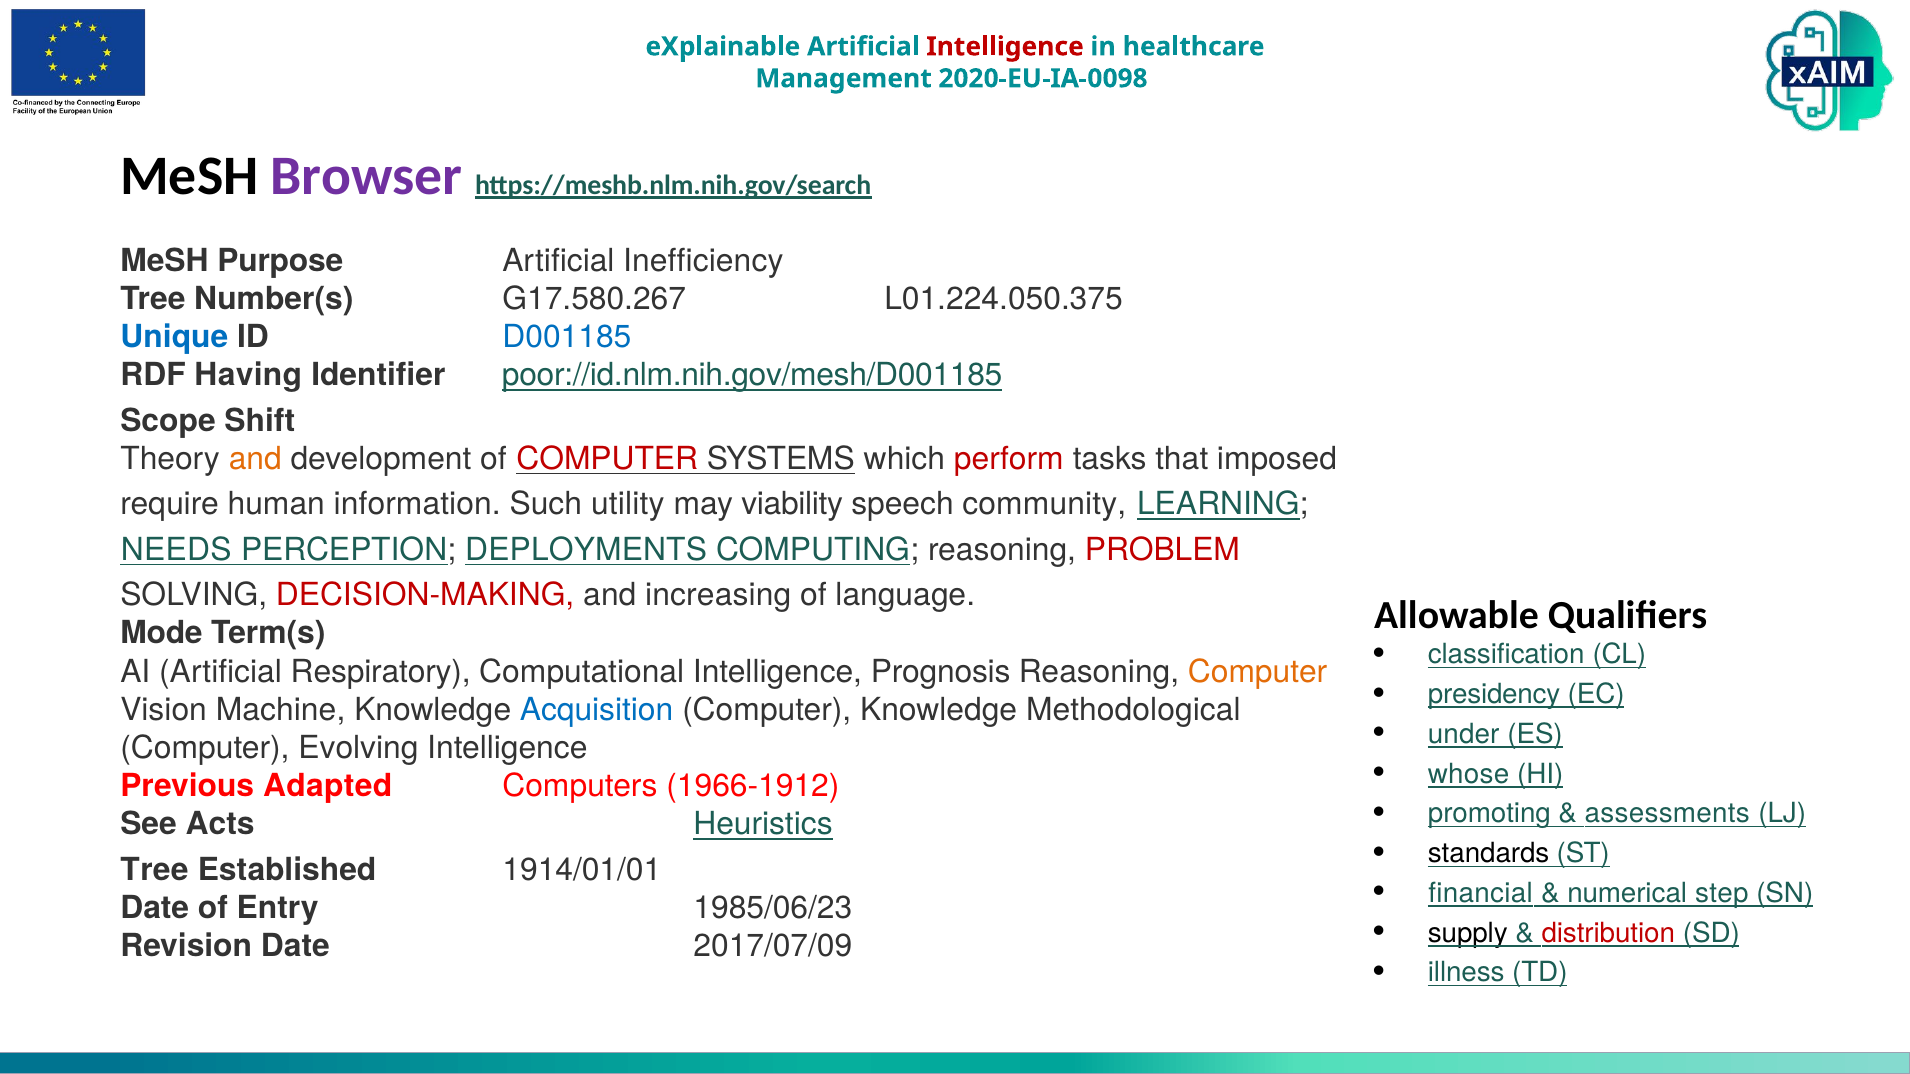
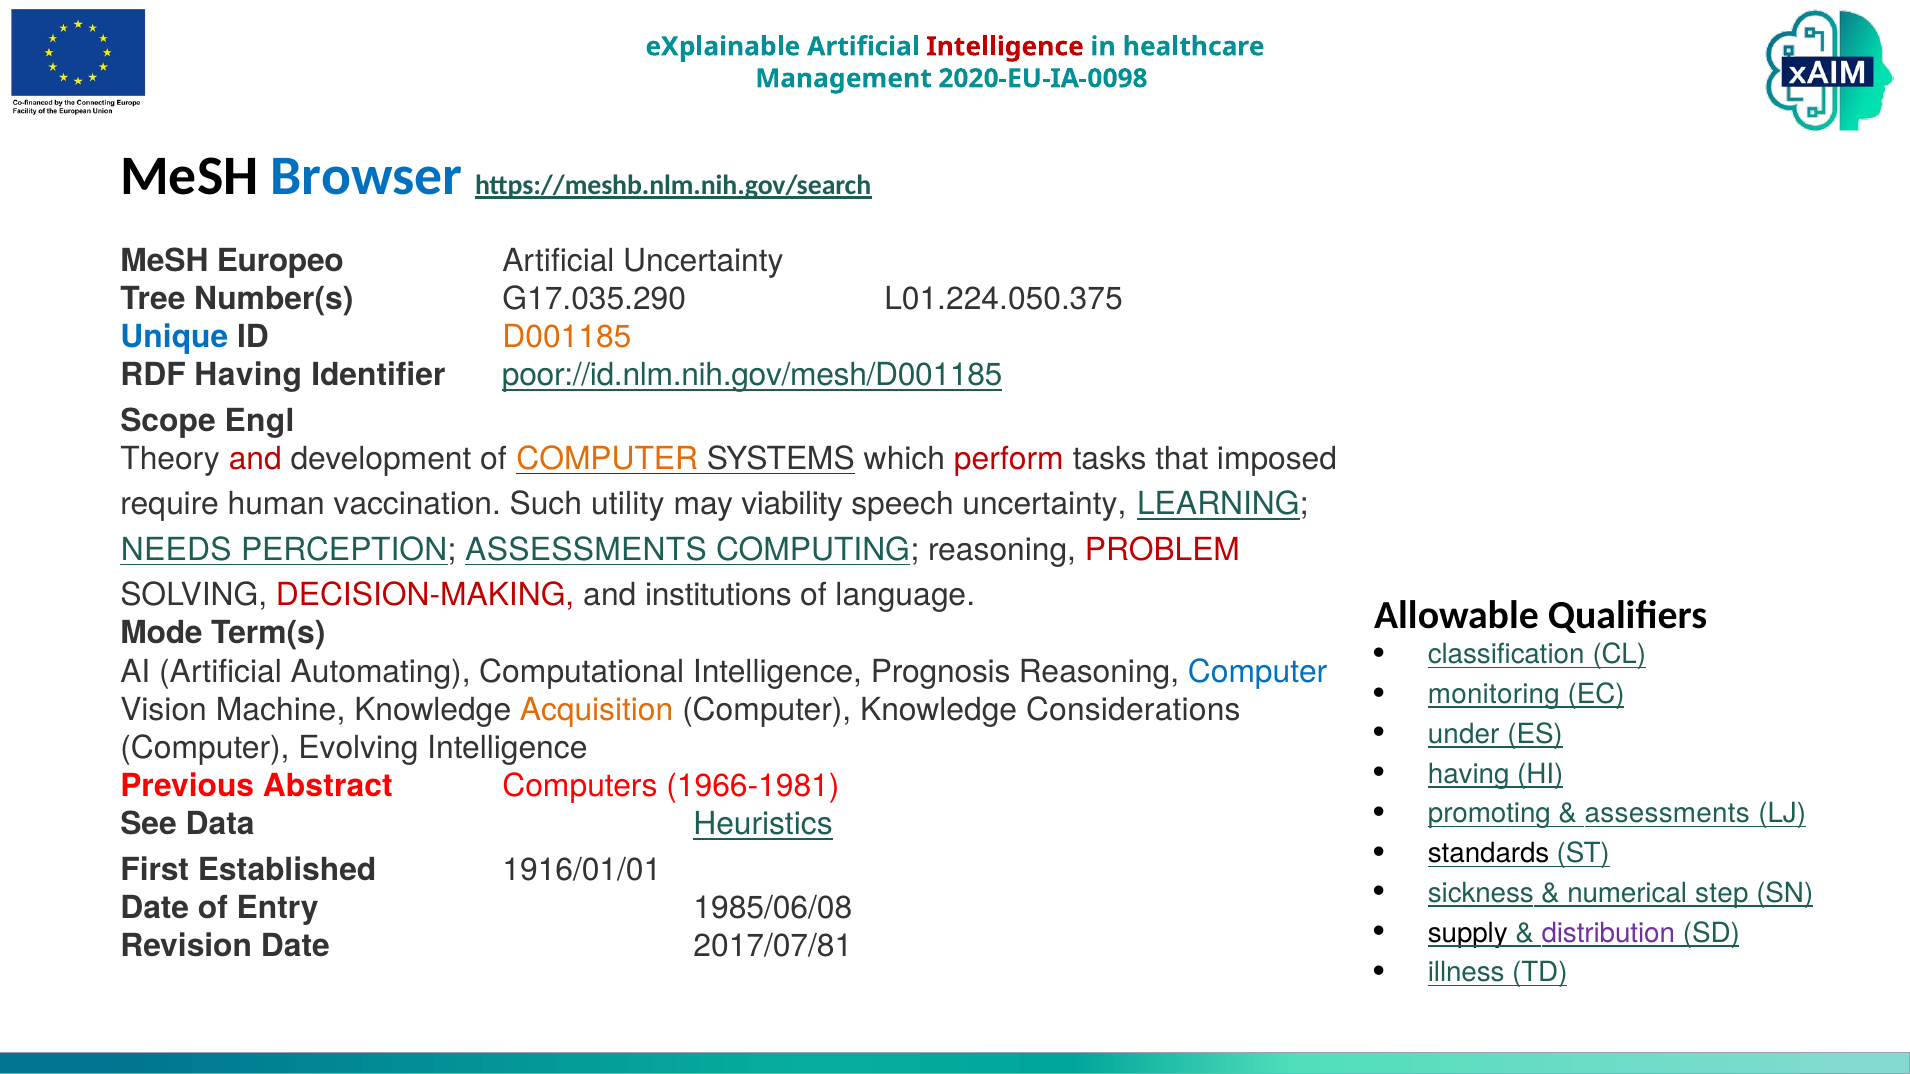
Browser colour: purple -> blue
Purpose: Purpose -> Europeo
Artificial Inefficiency: Inefficiency -> Uncertainty
G17.580.267: G17.580.267 -> G17.035.290
D001185 colour: blue -> orange
Shift: Shift -> Engl
and at (255, 459) colour: orange -> red
COMPUTER at (607, 459) colour: red -> orange
information: information -> vaccination
speech community: community -> uncertainty
PERCEPTION DEPLOYMENTS: DEPLOYMENTS -> ASSESSMENTS
increasing: increasing -> institutions
Respiratory: Respiratory -> Automating
Computer at (1258, 672) colour: orange -> blue
presidency: presidency -> monitoring
Acquisition colour: blue -> orange
Methodological: Methodological -> Considerations
whose at (1469, 774): whose -> having
Adapted: Adapted -> Abstract
1966-1912: 1966-1912 -> 1966-1981
Acts: Acts -> Data
Tree at (155, 870): Tree -> First
1914/01/01: 1914/01/01 -> 1916/01/01
financial: financial -> sickness
1985/06/23: 1985/06/23 -> 1985/06/08
distribution colour: red -> purple
2017/07/09: 2017/07/09 -> 2017/07/81
